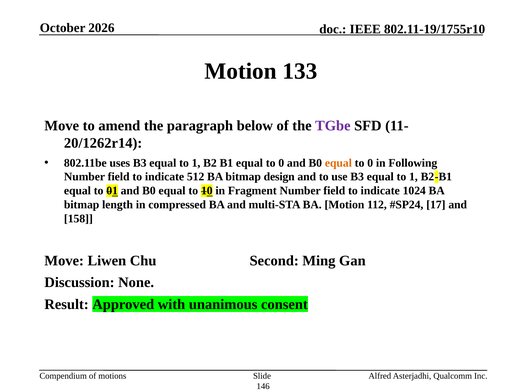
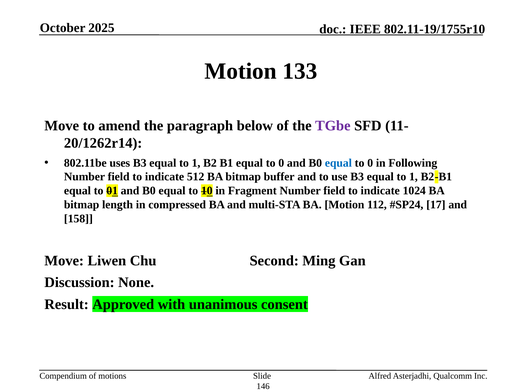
2026: 2026 -> 2025
equal at (338, 163) colour: orange -> blue
design: design -> buffer
